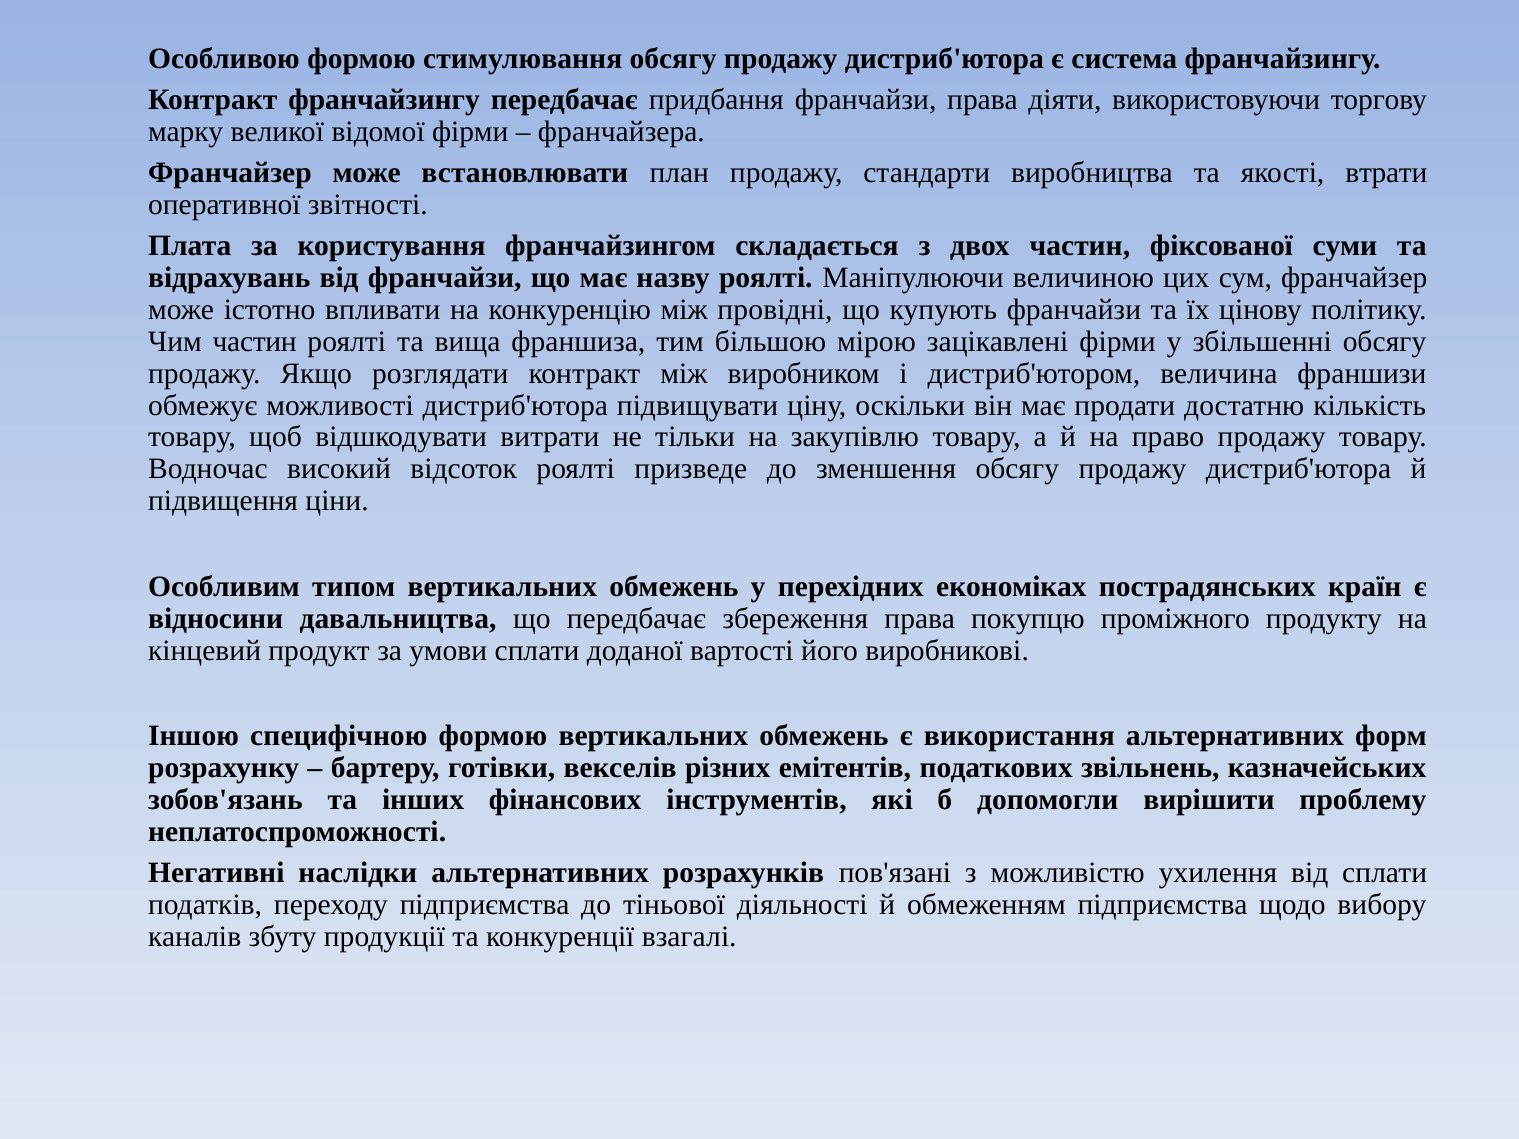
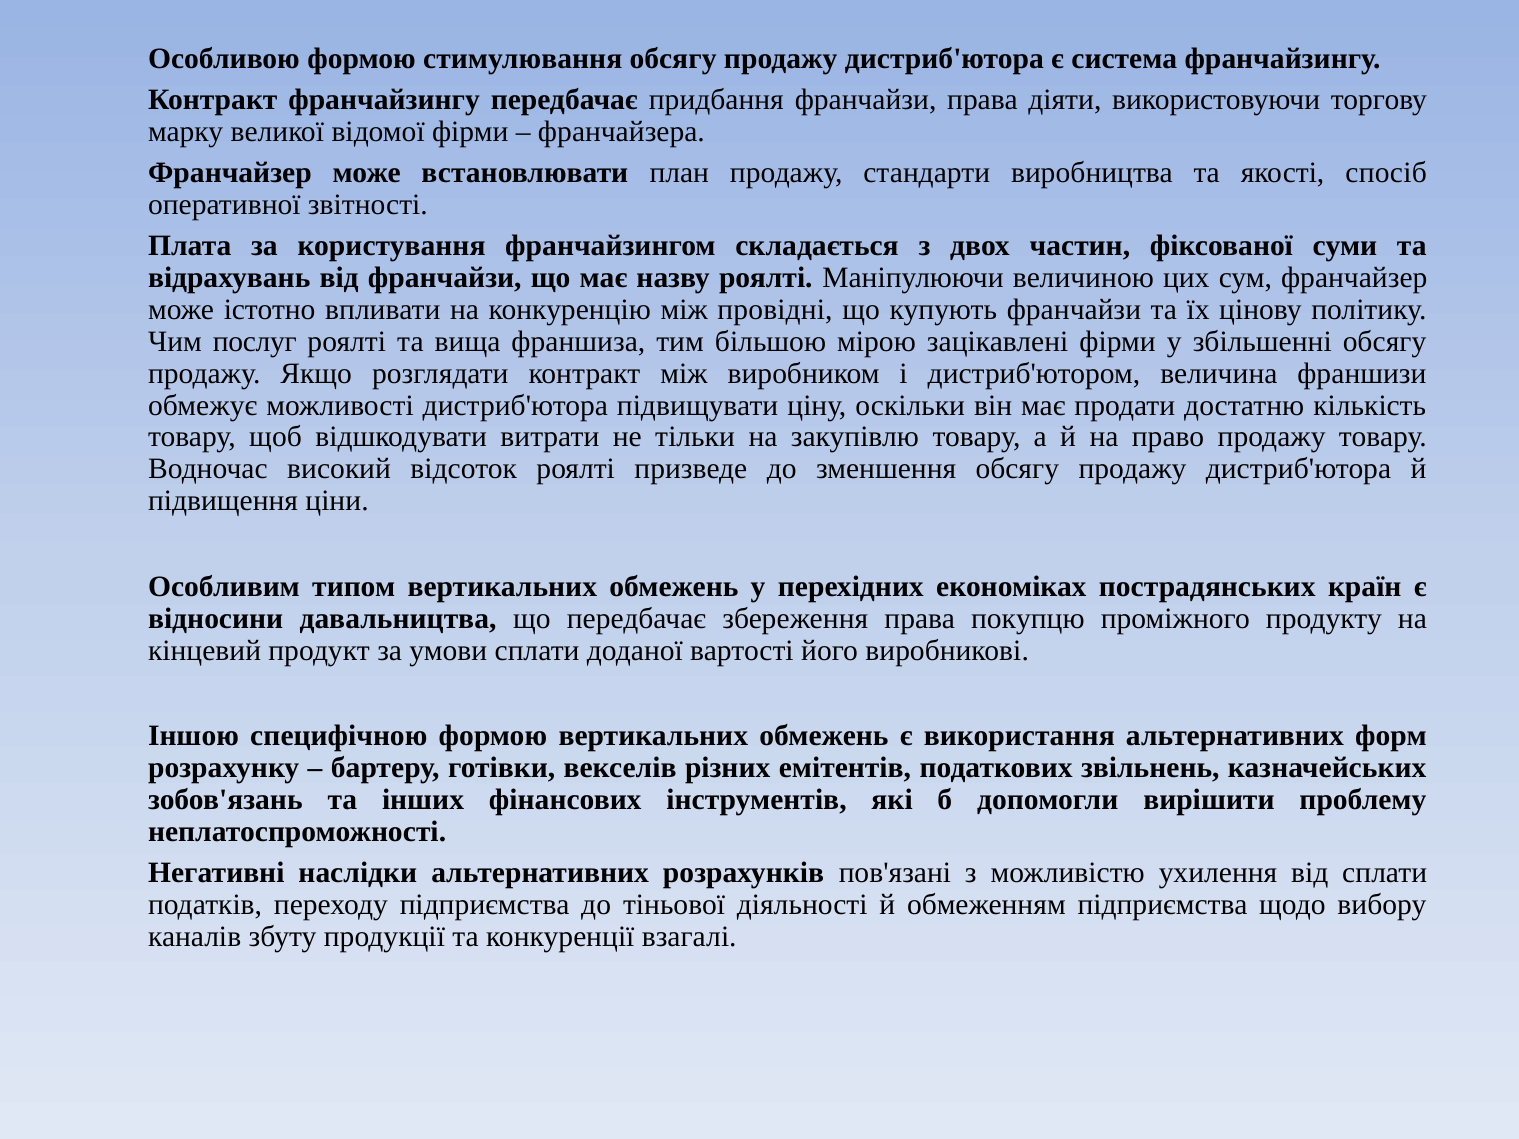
втрати: втрати -> спосіб
Чим частин: частин -> послуг
